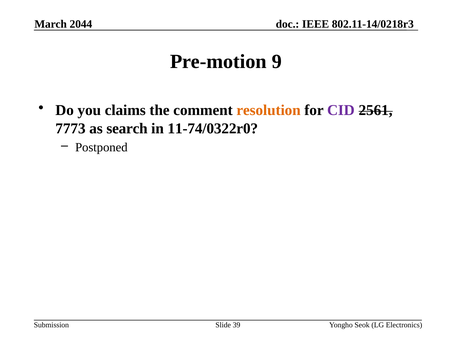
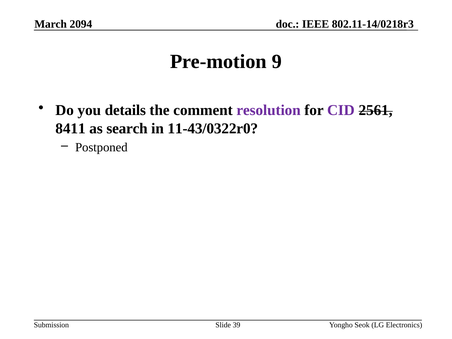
2044: 2044 -> 2094
claims: claims -> details
resolution colour: orange -> purple
7773: 7773 -> 8411
11-74/0322r0: 11-74/0322r0 -> 11-43/0322r0
